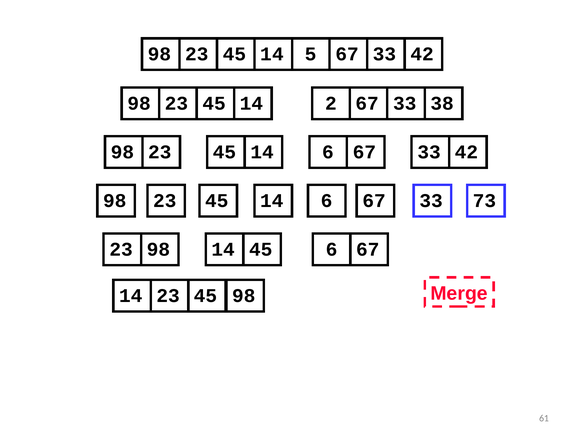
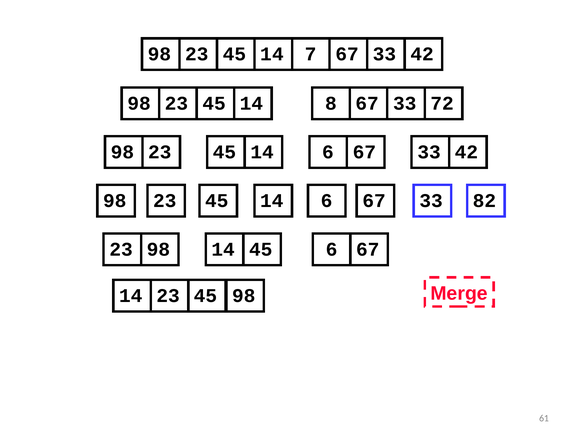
5: 5 -> 7
2: 2 -> 8
38: 38 -> 72
73: 73 -> 82
